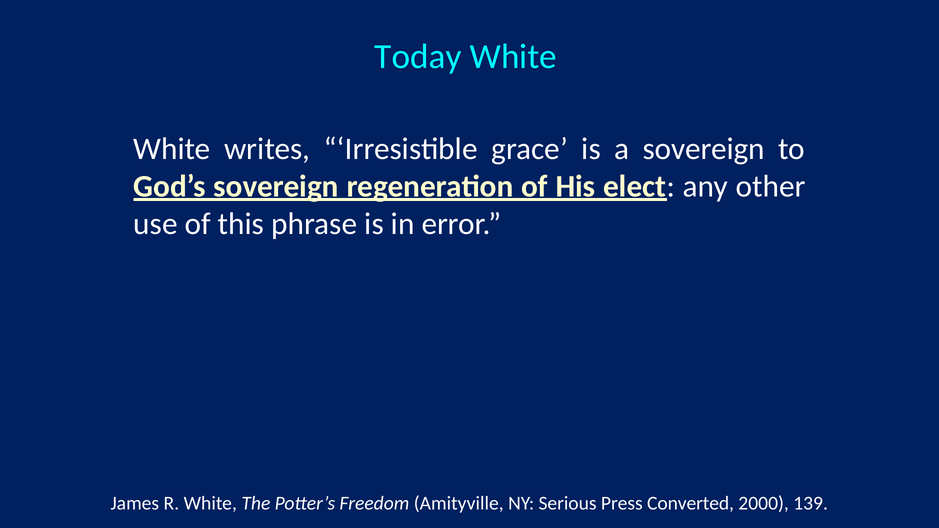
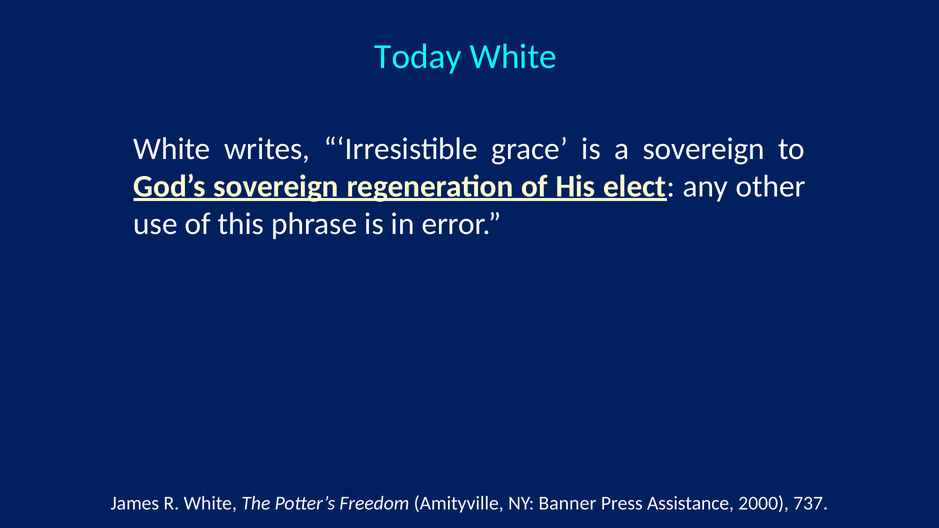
Serious: Serious -> Banner
Converted: Converted -> Assistance
139: 139 -> 737
